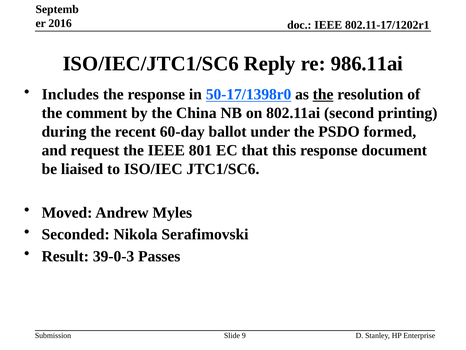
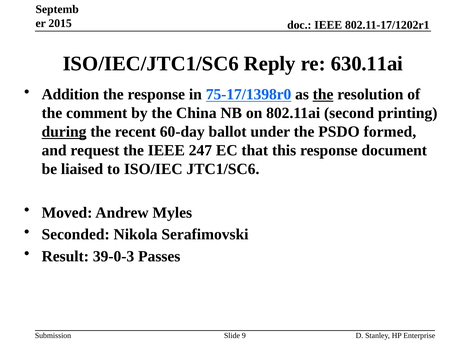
2016: 2016 -> 2015
986.11ai: 986.11ai -> 630.11ai
Includes: Includes -> Addition
50-17/1398r0: 50-17/1398r0 -> 75-17/1398r0
during underline: none -> present
801: 801 -> 247
